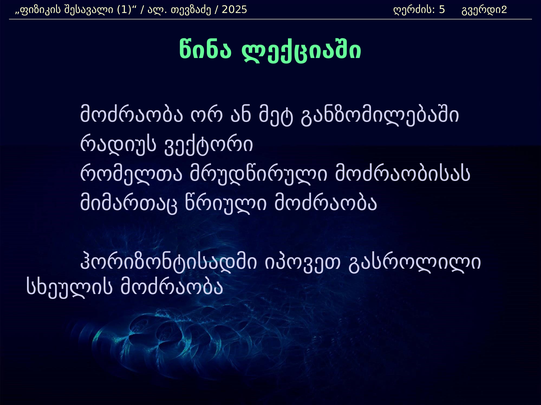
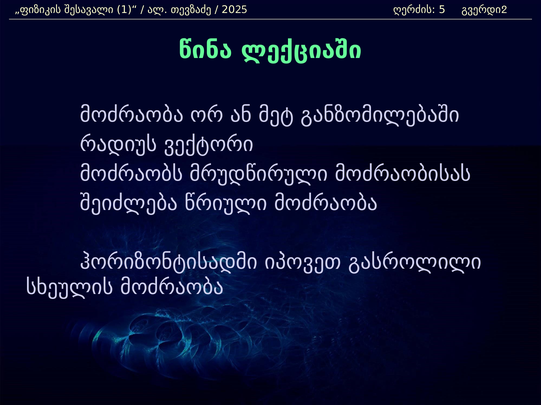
რომელთა: რომელთა -> მოძრაობს
მიმართაც: მიმართაც -> შეიძლება
